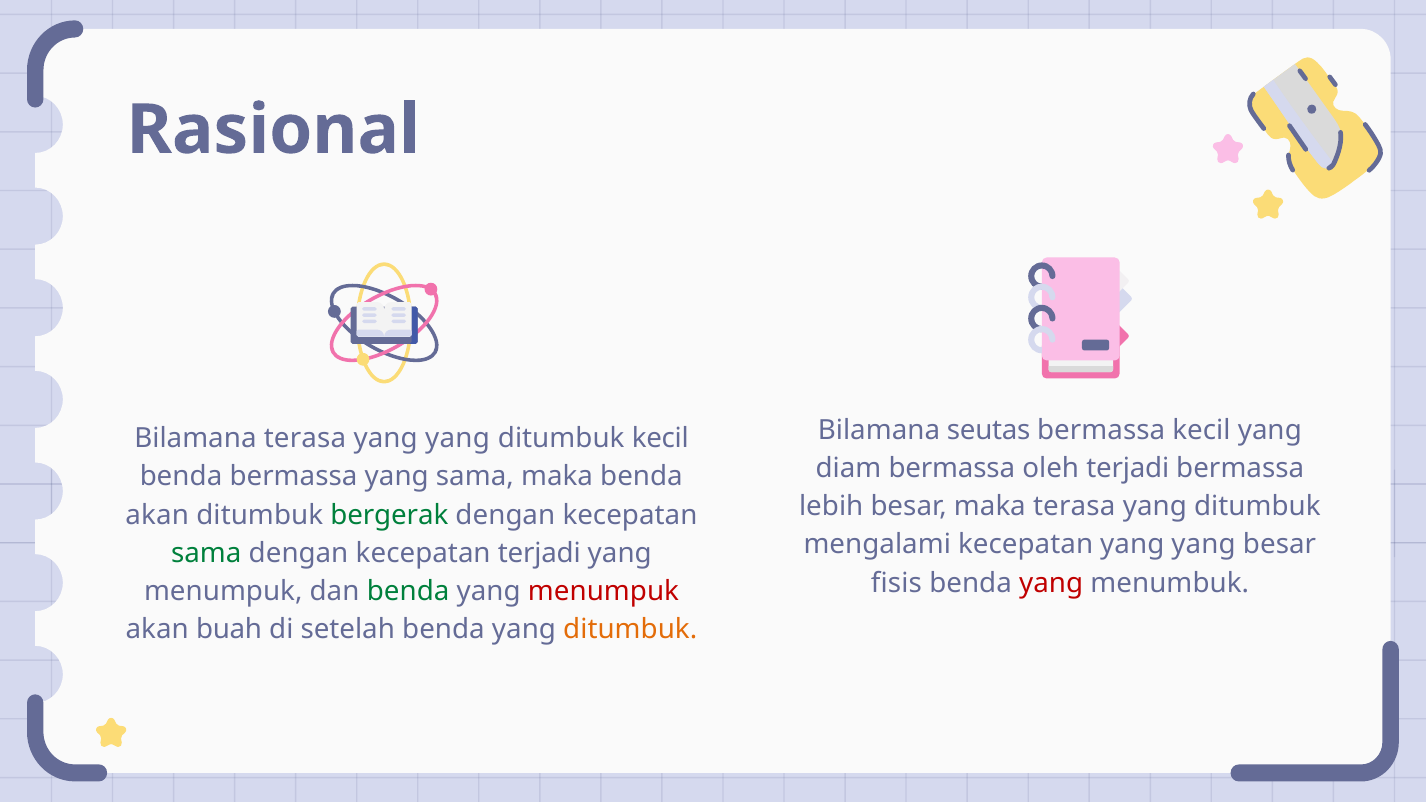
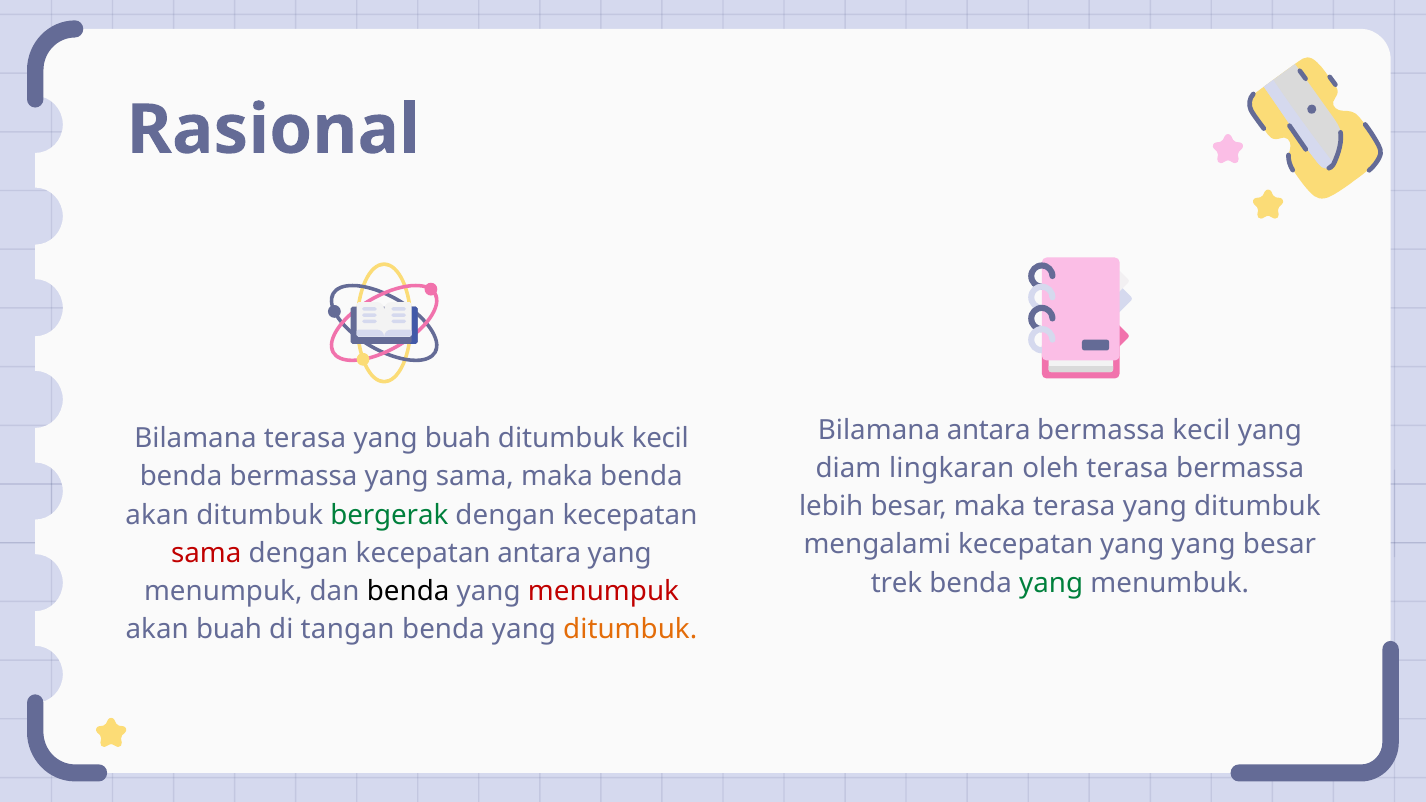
Bilamana seutas: seutas -> antara
yang at (458, 439): yang -> buah
diam bermassa: bermassa -> lingkaran
oleh terjadi: terjadi -> terasa
sama at (206, 553) colour: green -> red
kecepatan terjadi: terjadi -> antara
fisis: fisis -> trek
yang at (1051, 583) colour: red -> green
benda at (408, 592) colour: green -> black
setelah: setelah -> tangan
